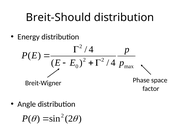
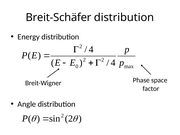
Breit-Should: Breit-Should -> Breit-Schäfer
